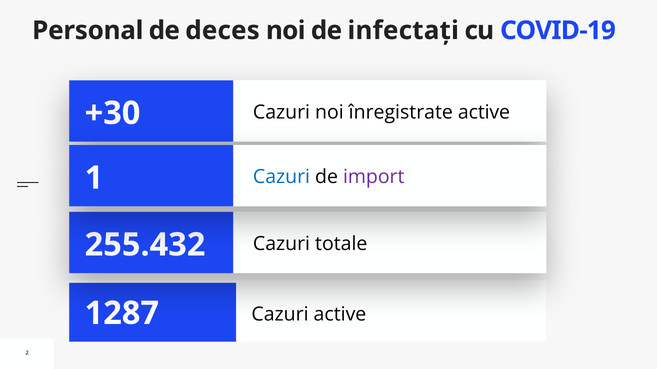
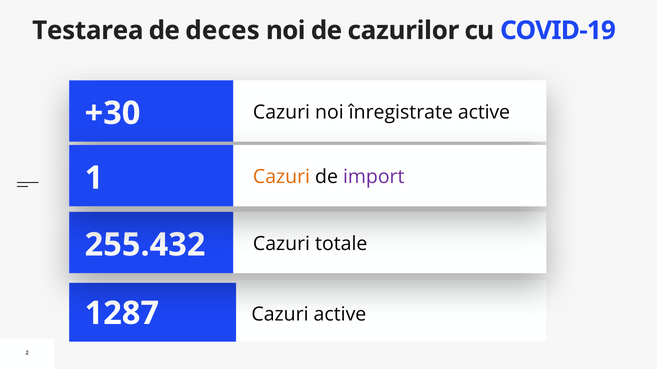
Personal: Personal -> Testarea
infectați: infectați -> cazurilor
Cazuri at (282, 177) colour: blue -> orange
